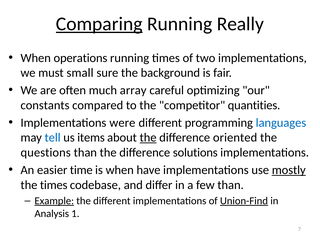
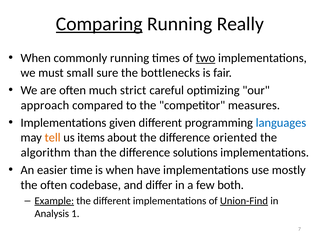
operations: operations -> commonly
two underline: none -> present
background: background -> bottlenecks
array: array -> strict
constants: constants -> approach
quantities: quantities -> measures
were: were -> given
tell colour: blue -> orange
the at (148, 138) underline: present -> none
questions: questions -> algorithm
mostly underline: present -> none
the times: times -> often
few than: than -> both
